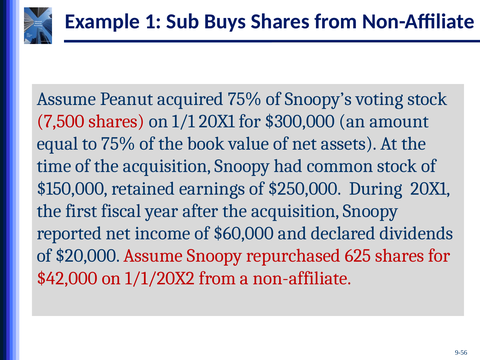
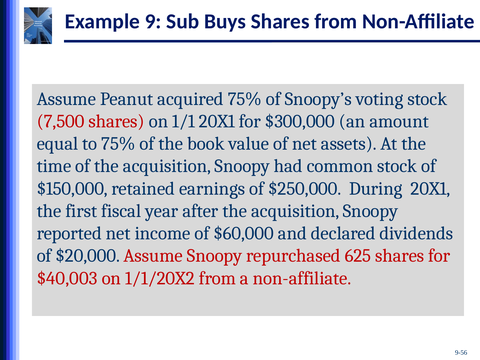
1: 1 -> 9
$42,000: $42,000 -> $40,003
